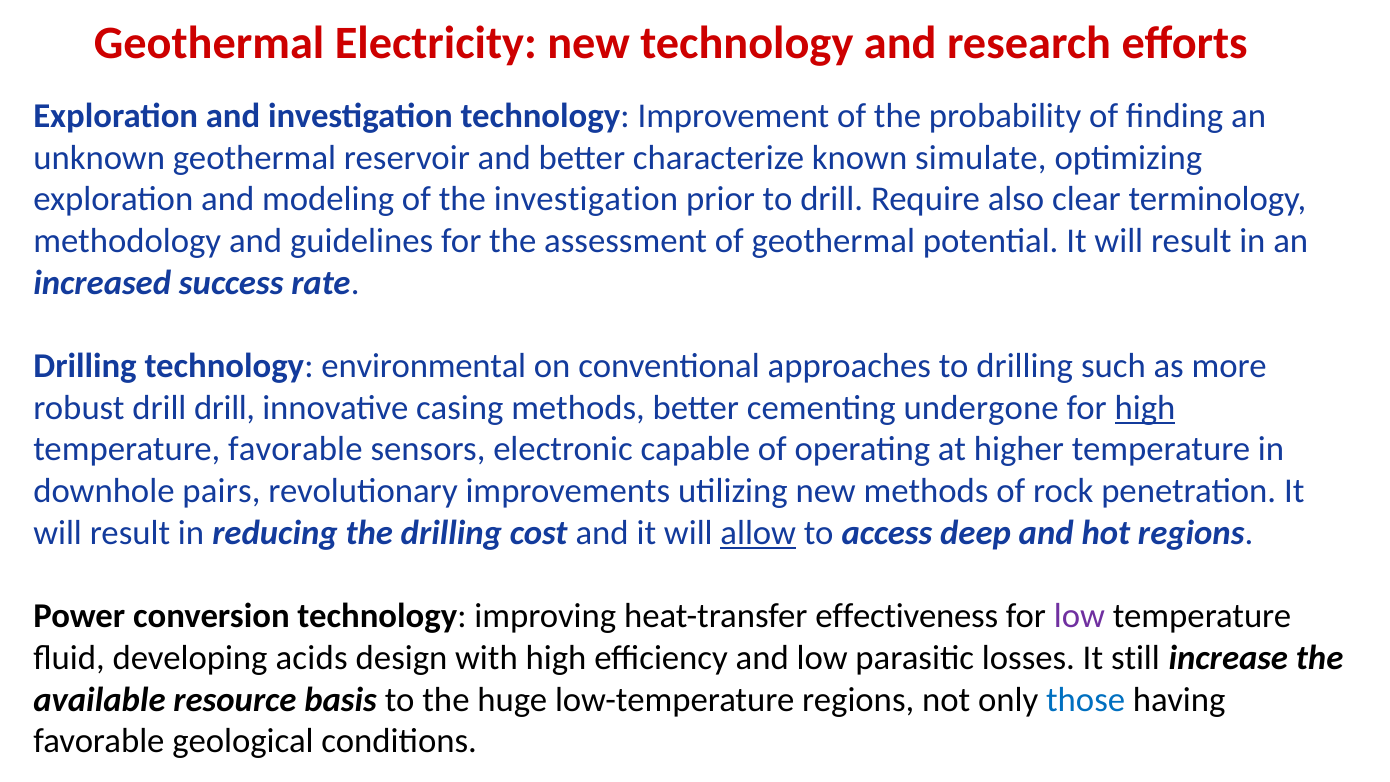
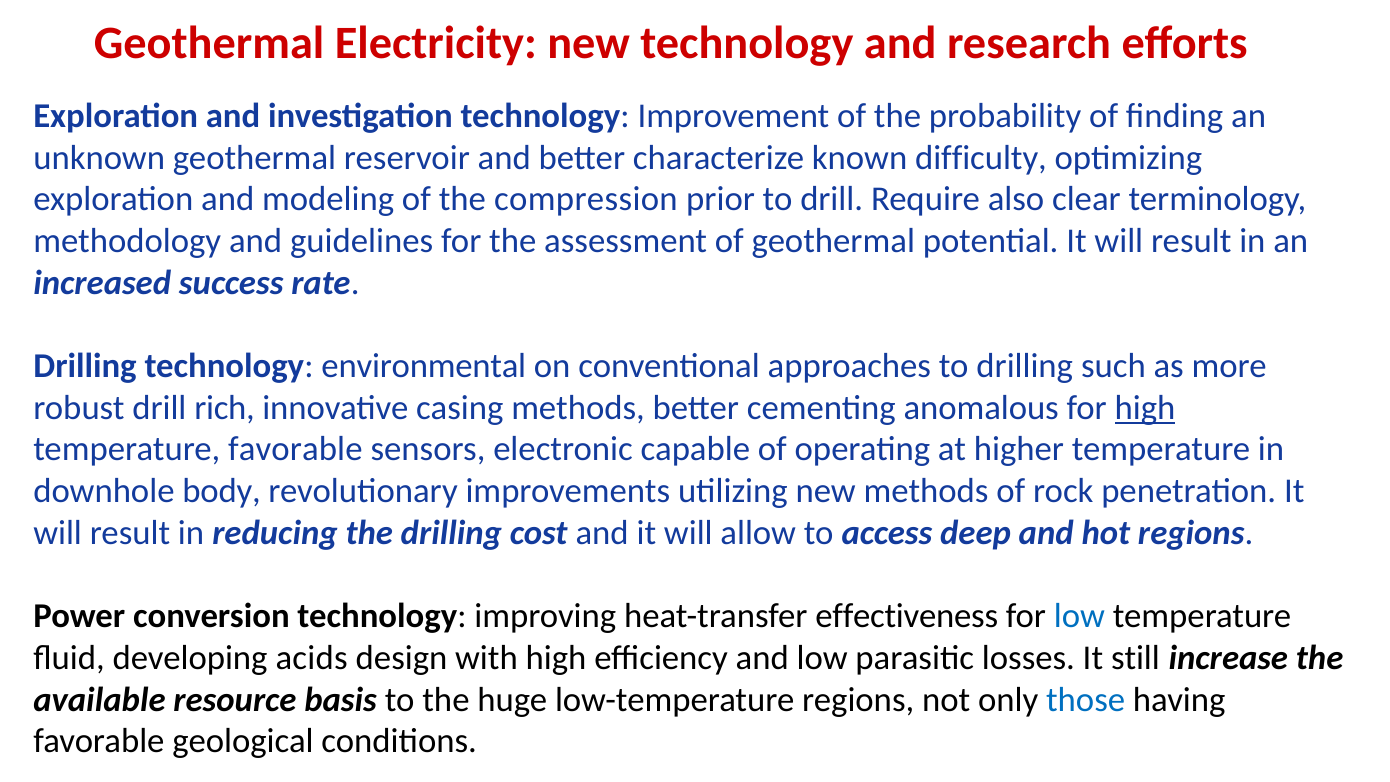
simulate: simulate -> difficulty
the investigation: investigation -> compression
drill drill: drill -> rich
undergone: undergone -> anomalous
pairs: pairs -> body
allow underline: present -> none
low at (1080, 616) colour: purple -> blue
